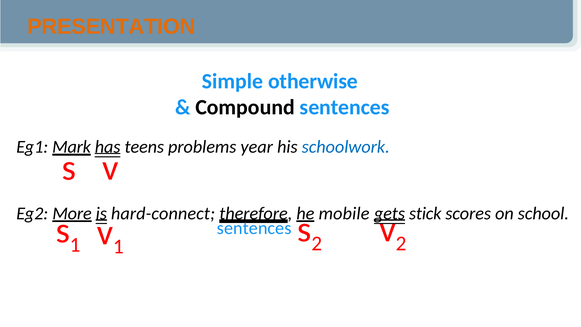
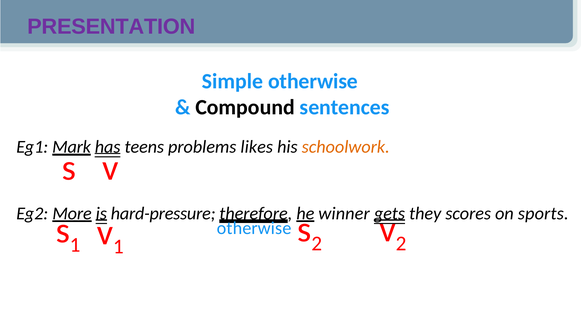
PRESENTATION colour: orange -> purple
year: year -> likes
schoolwork colour: blue -> orange
hard-connect: hard-connect -> hard-pressure
mobile: mobile -> winner
stick: stick -> they
school: school -> sports
sentences at (254, 228): sentences -> otherwise
